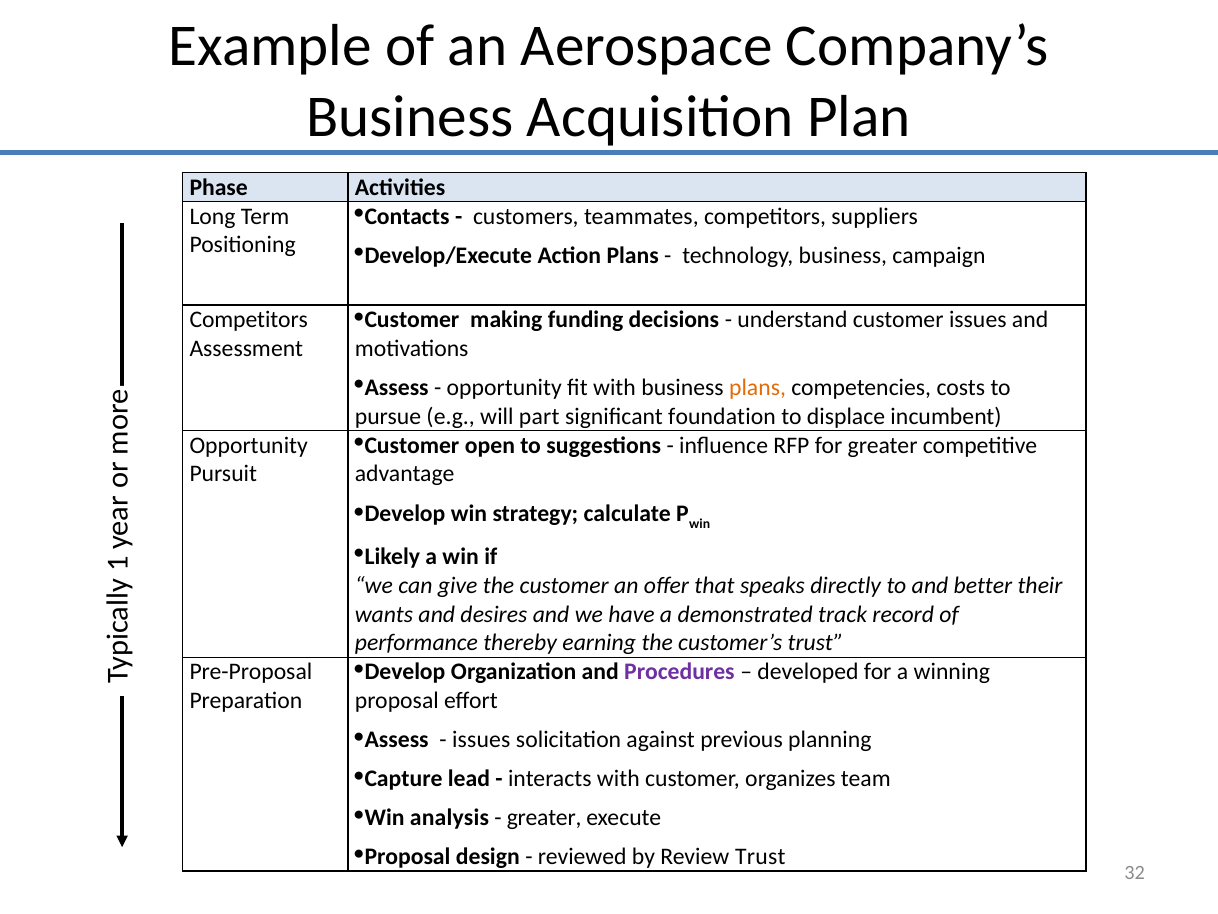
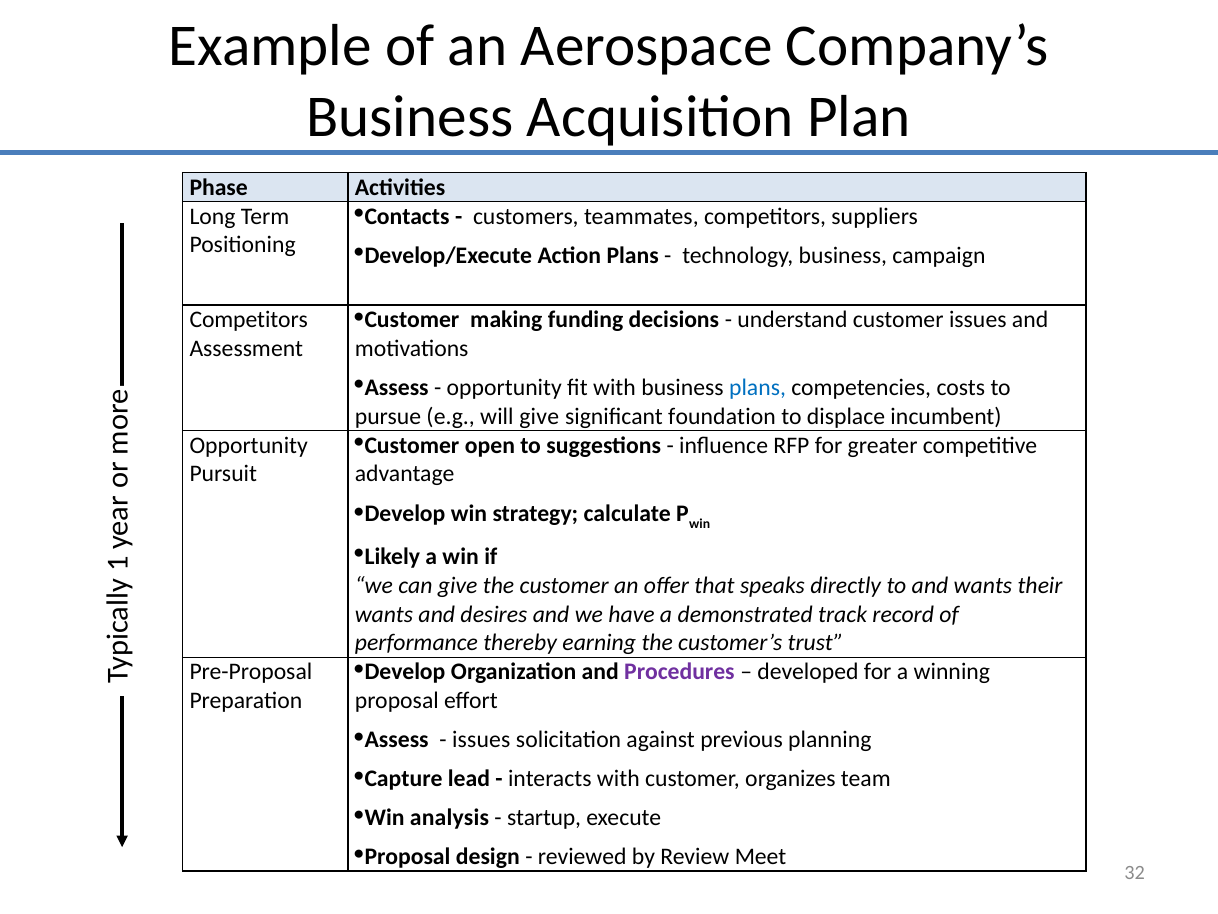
plans at (757, 387) colour: orange -> blue
will part: part -> give
and better: better -> wants
greater at (544, 817): greater -> startup
Review Trust: Trust -> Meet
